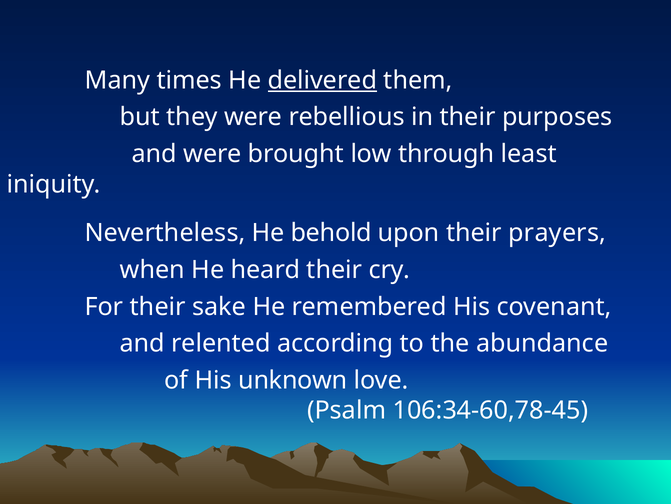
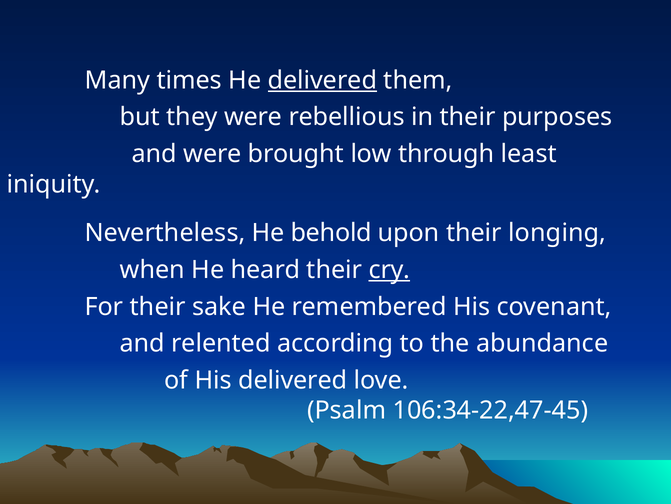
prayers: prayers -> longing
cry underline: none -> present
His unknown: unknown -> delivered
106:34-60,78-45: 106:34-60,78-45 -> 106:34-22,47-45
